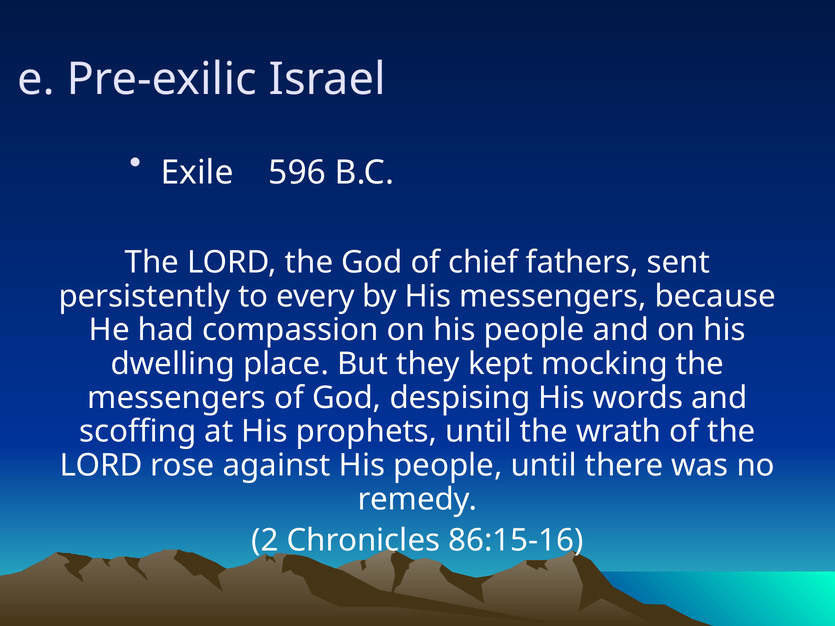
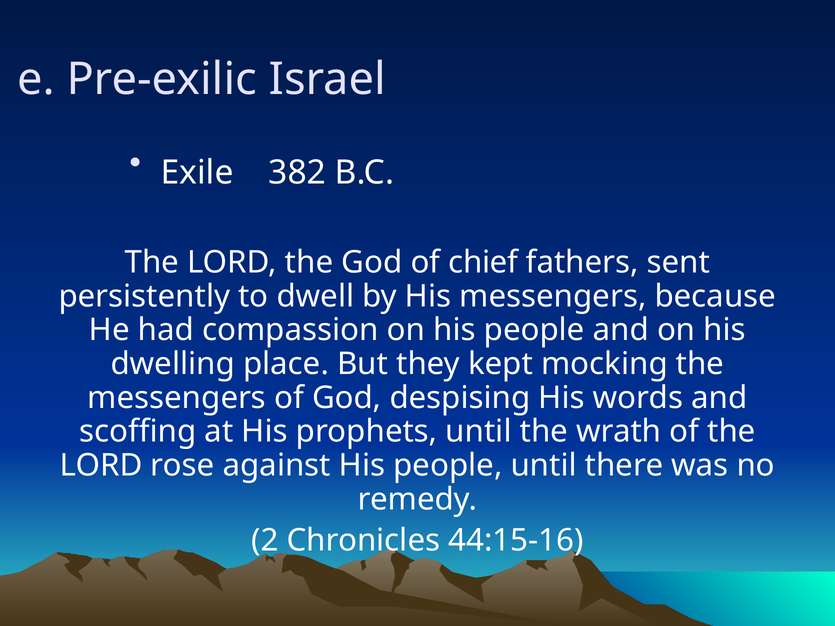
596: 596 -> 382
every: every -> dwell
86:15-16: 86:15-16 -> 44:15-16
